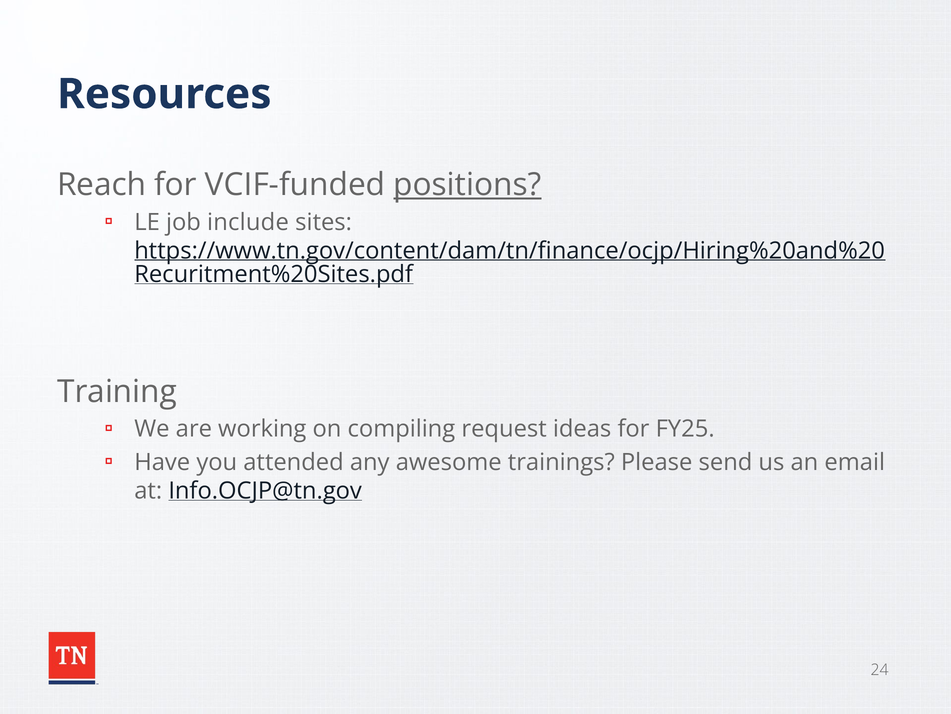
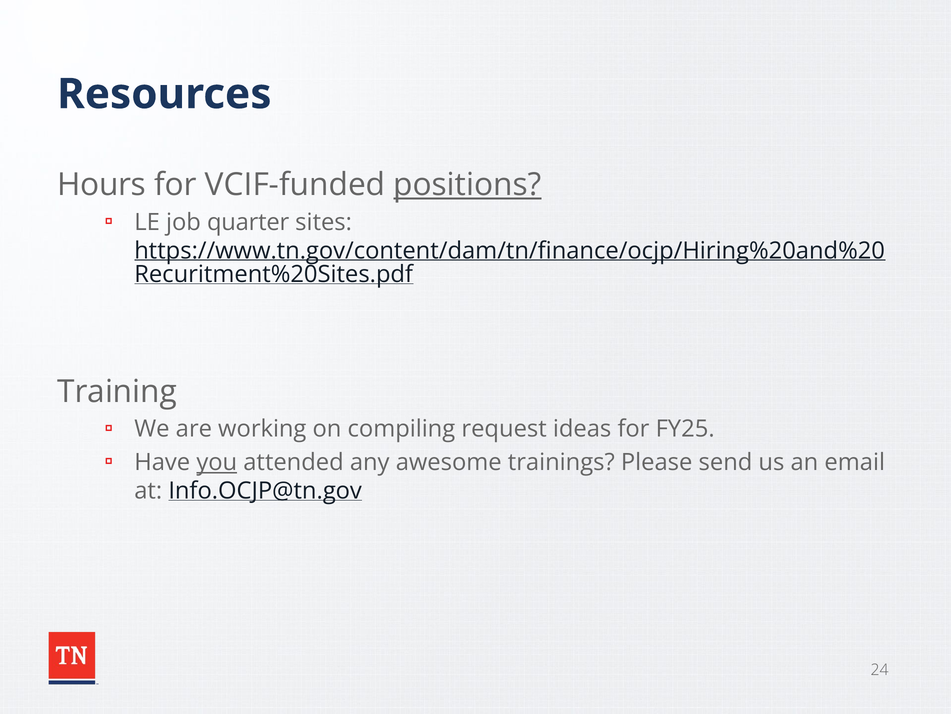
Reach: Reach -> Hours
include: include -> quarter
you underline: none -> present
